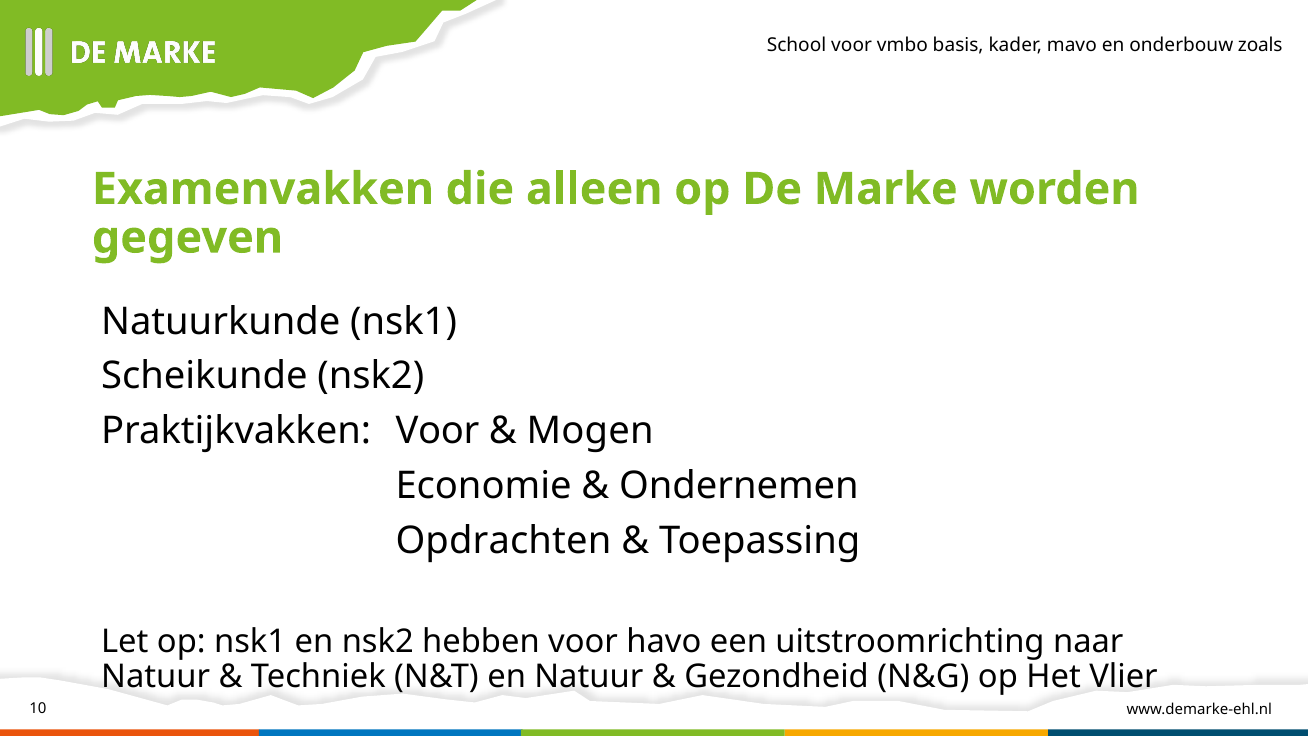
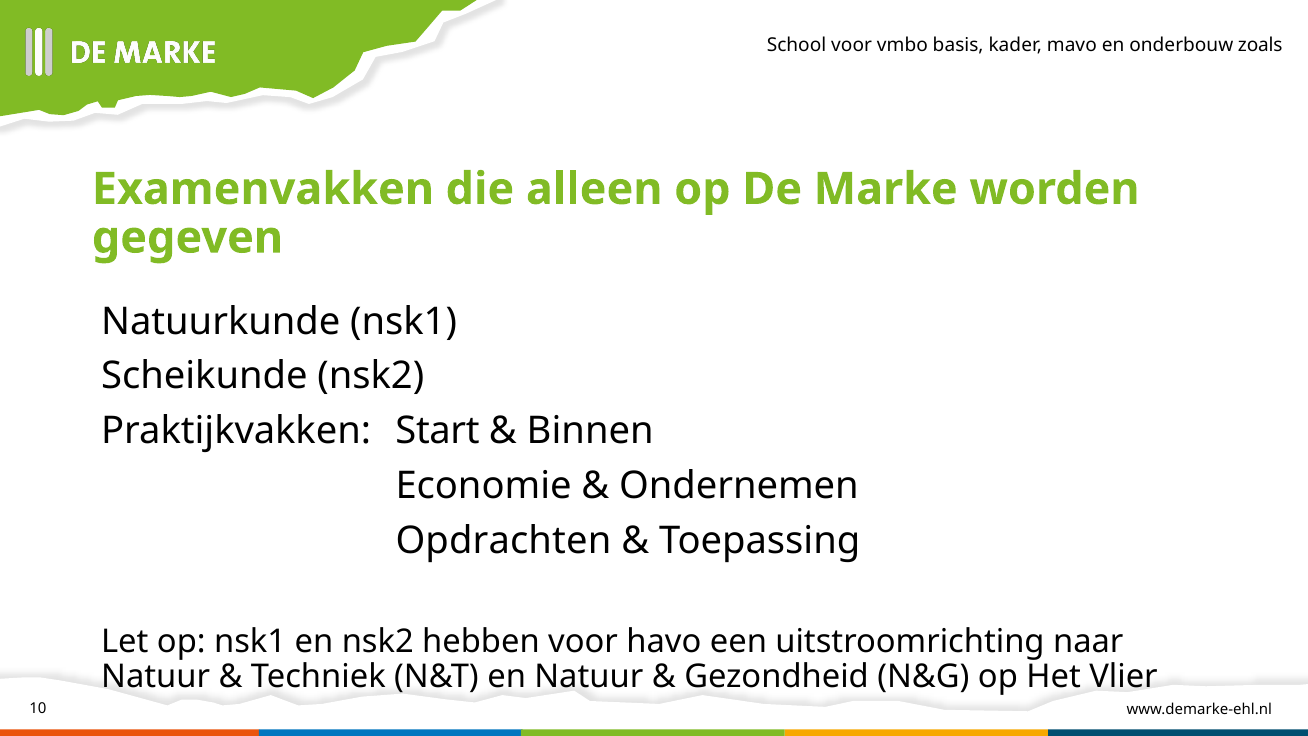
Praktijkvakken Voor: Voor -> Start
Mogen: Mogen -> Binnen
